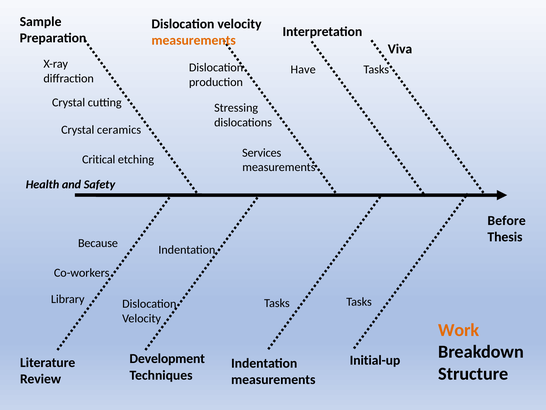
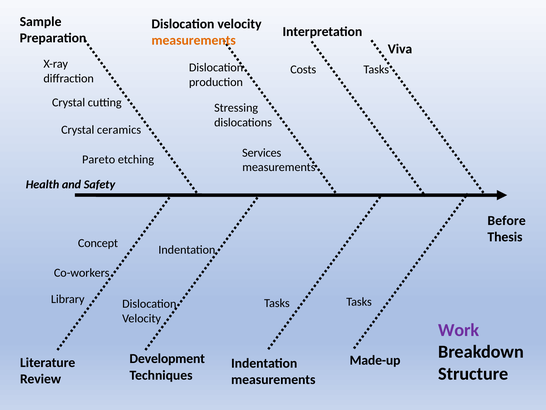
Have: Have -> Costs
Critical: Critical -> Pareto
Because: Because -> Concept
Work colour: orange -> purple
Initial-up: Initial-up -> Made-up
